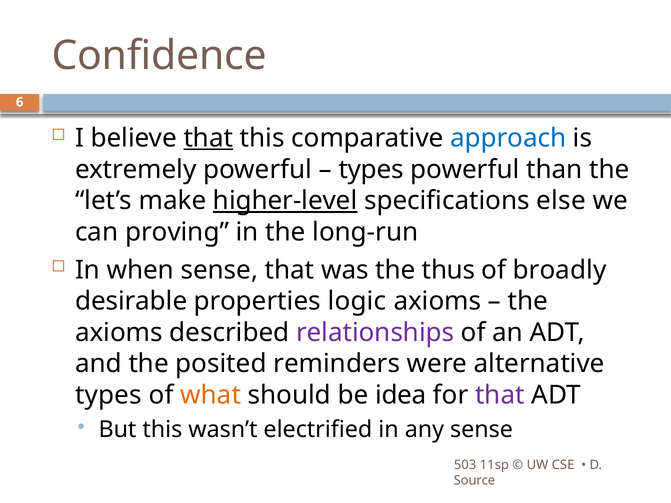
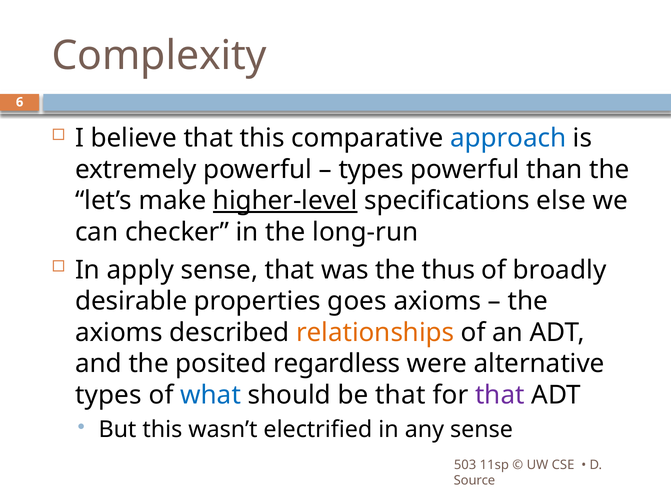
Confidence: Confidence -> Complexity
that at (208, 138) underline: present -> none
proving: proving -> checker
when: when -> apply
logic: logic -> goes
relationships colour: purple -> orange
reminders: reminders -> regardless
what colour: orange -> blue
be idea: idea -> that
